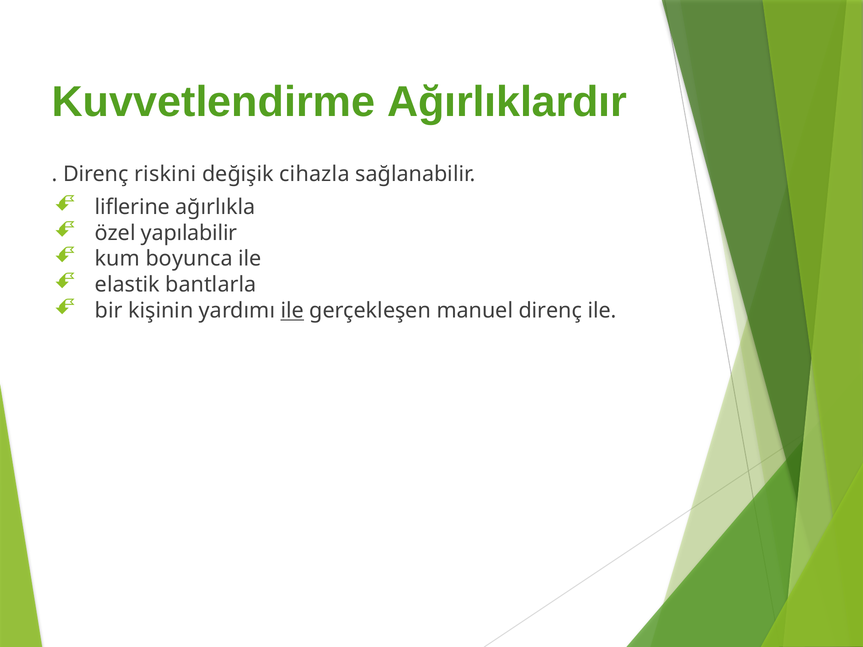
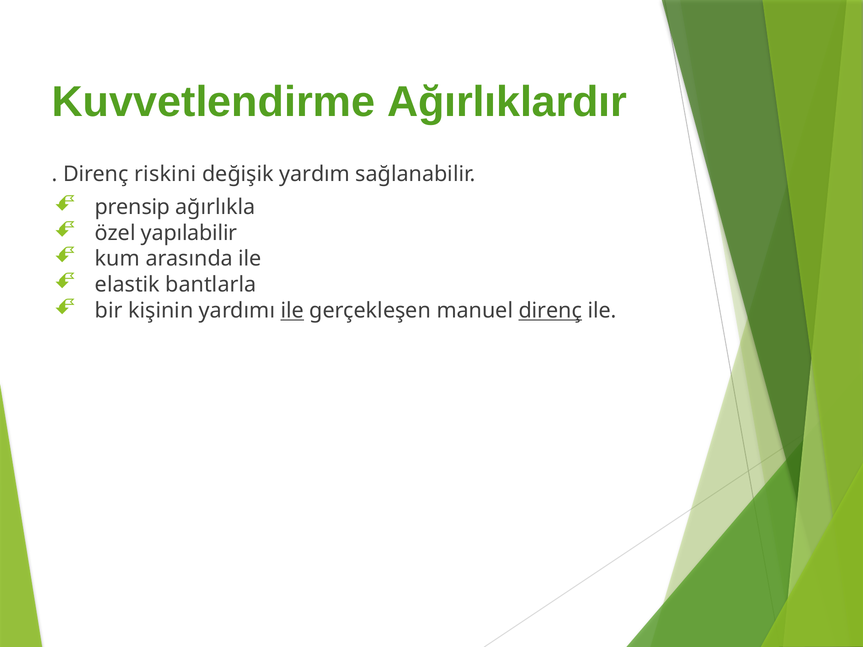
cihazla: cihazla -> yardım
liflerine: liflerine -> prensip
boyunca: boyunca -> arasında
direnç at (550, 311) underline: none -> present
